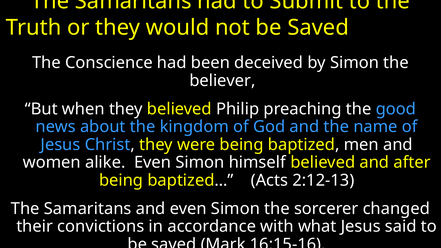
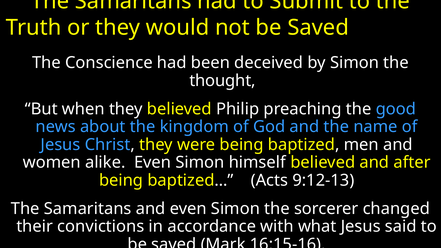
believer: believer -> thought
2:12-13: 2:12-13 -> 9:12-13
